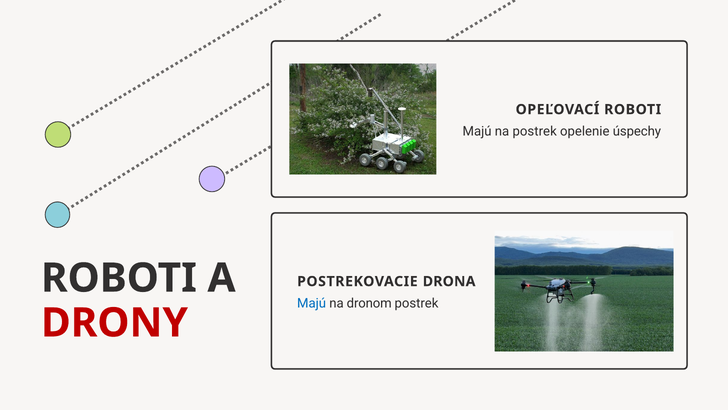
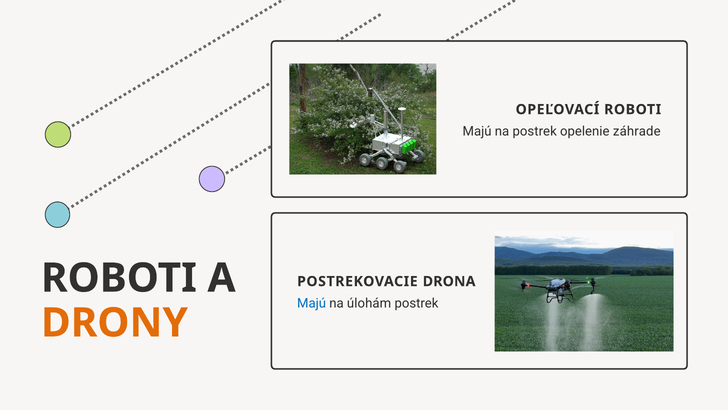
úspechy: úspechy -> záhrade
dronom: dronom -> úlohám
DRONY colour: red -> orange
